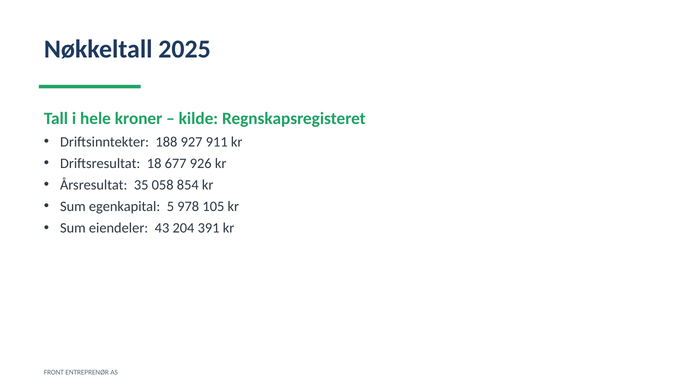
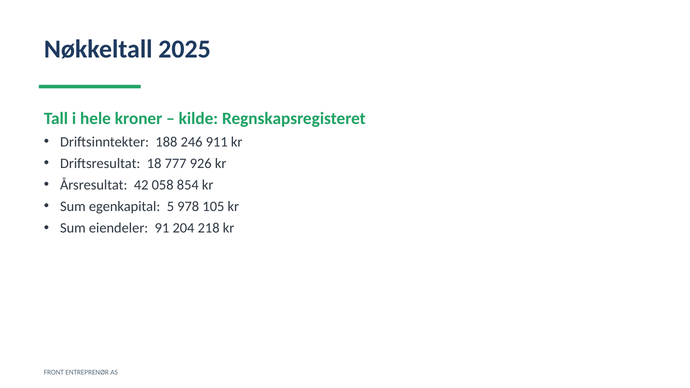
927: 927 -> 246
677: 677 -> 777
35: 35 -> 42
43: 43 -> 91
391: 391 -> 218
